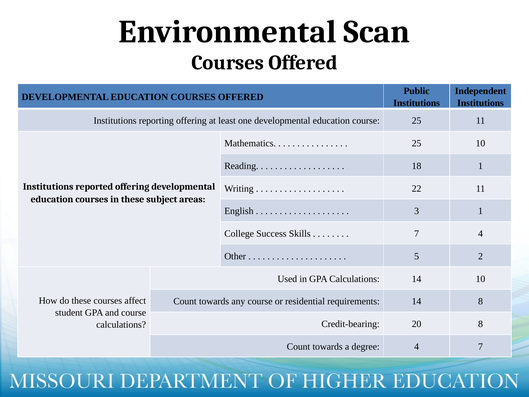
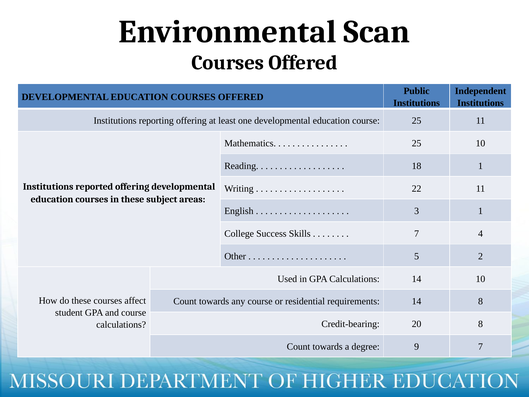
degree 4: 4 -> 9
